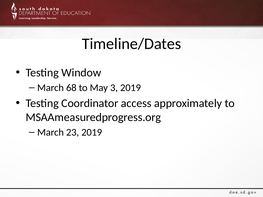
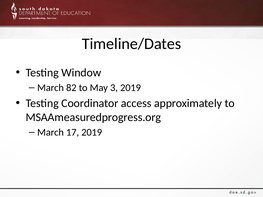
68: 68 -> 82
23: 23 -> 17
